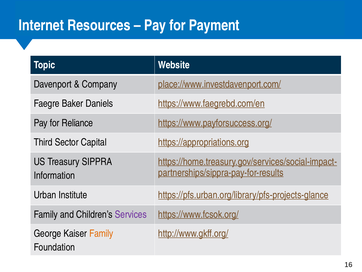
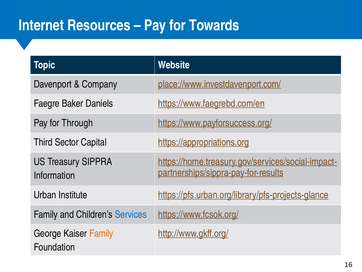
Payment: Payment -> Towards
Reliance: Reliance -> Through
Services colour: purple -> blue
